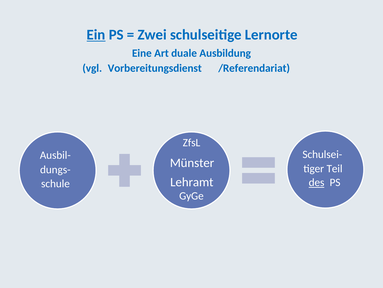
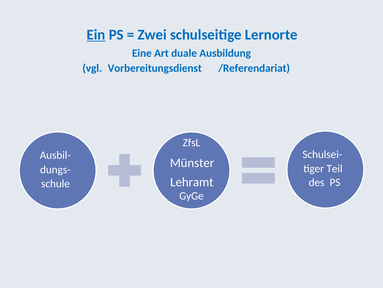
des underline: present -> none
